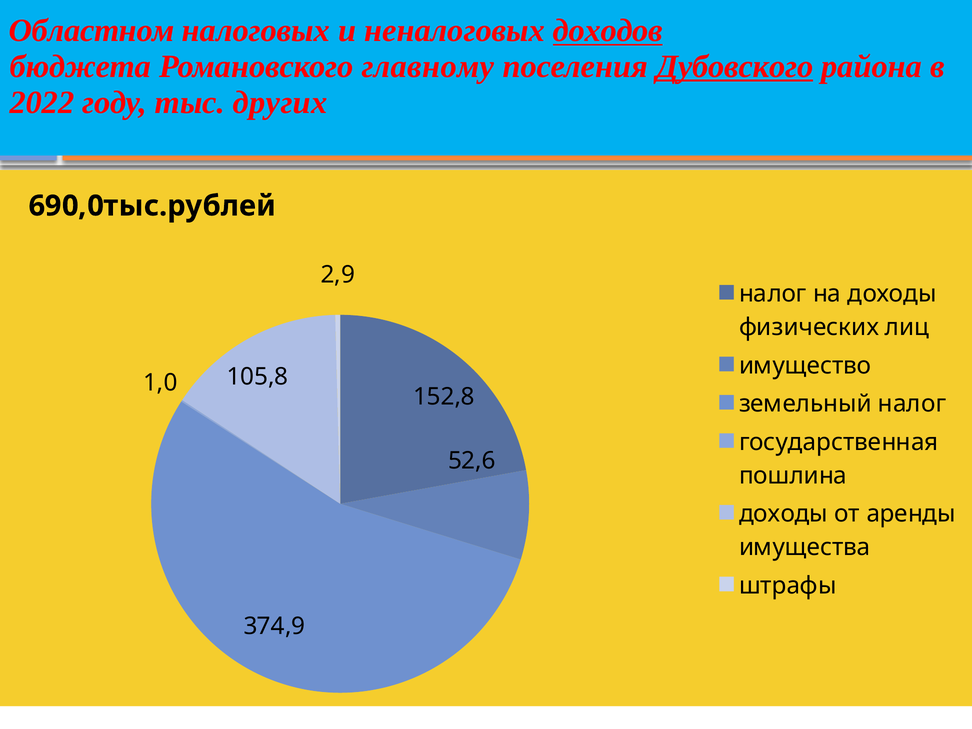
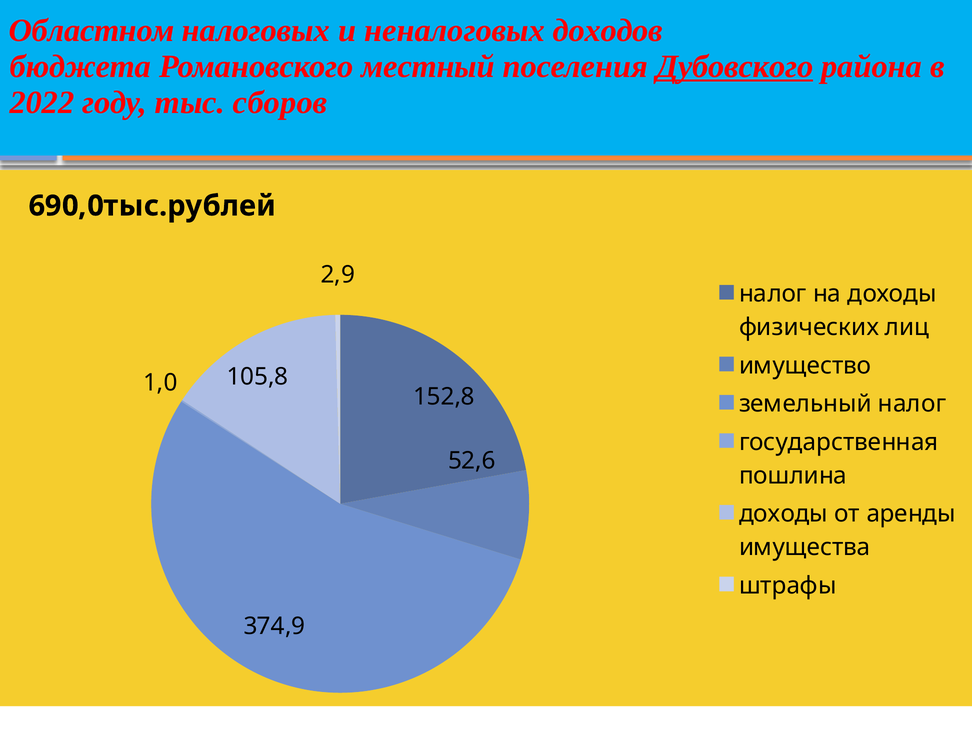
доходов underline: present -> none
главному: главному -> местный
других: других -> сборов
